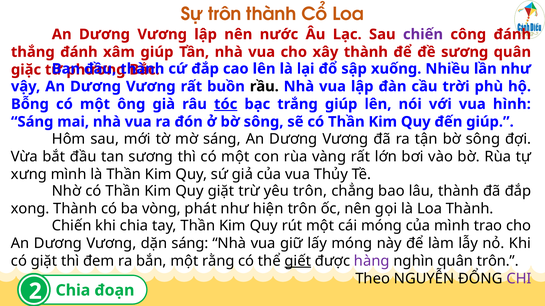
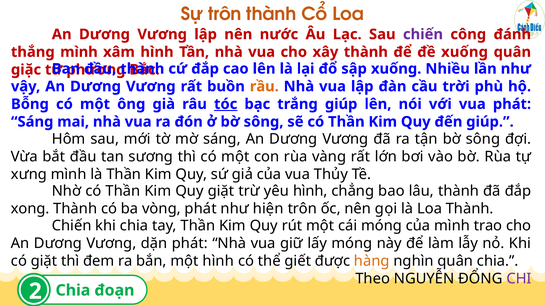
thắng đánh: đánh -> mình
xâm giúp: giúp -> hình
đề sương: sương -> xuống
rầu colour: black -> orange
vua hình: hình -> phát
yêu trôn: trôn -> hình
dặn sáng: sáng -> phát
một rằng: rằng -> hình
giết underline: present -> none
hàng colour: purple -> orange
quân trôn: trôn -> chia
